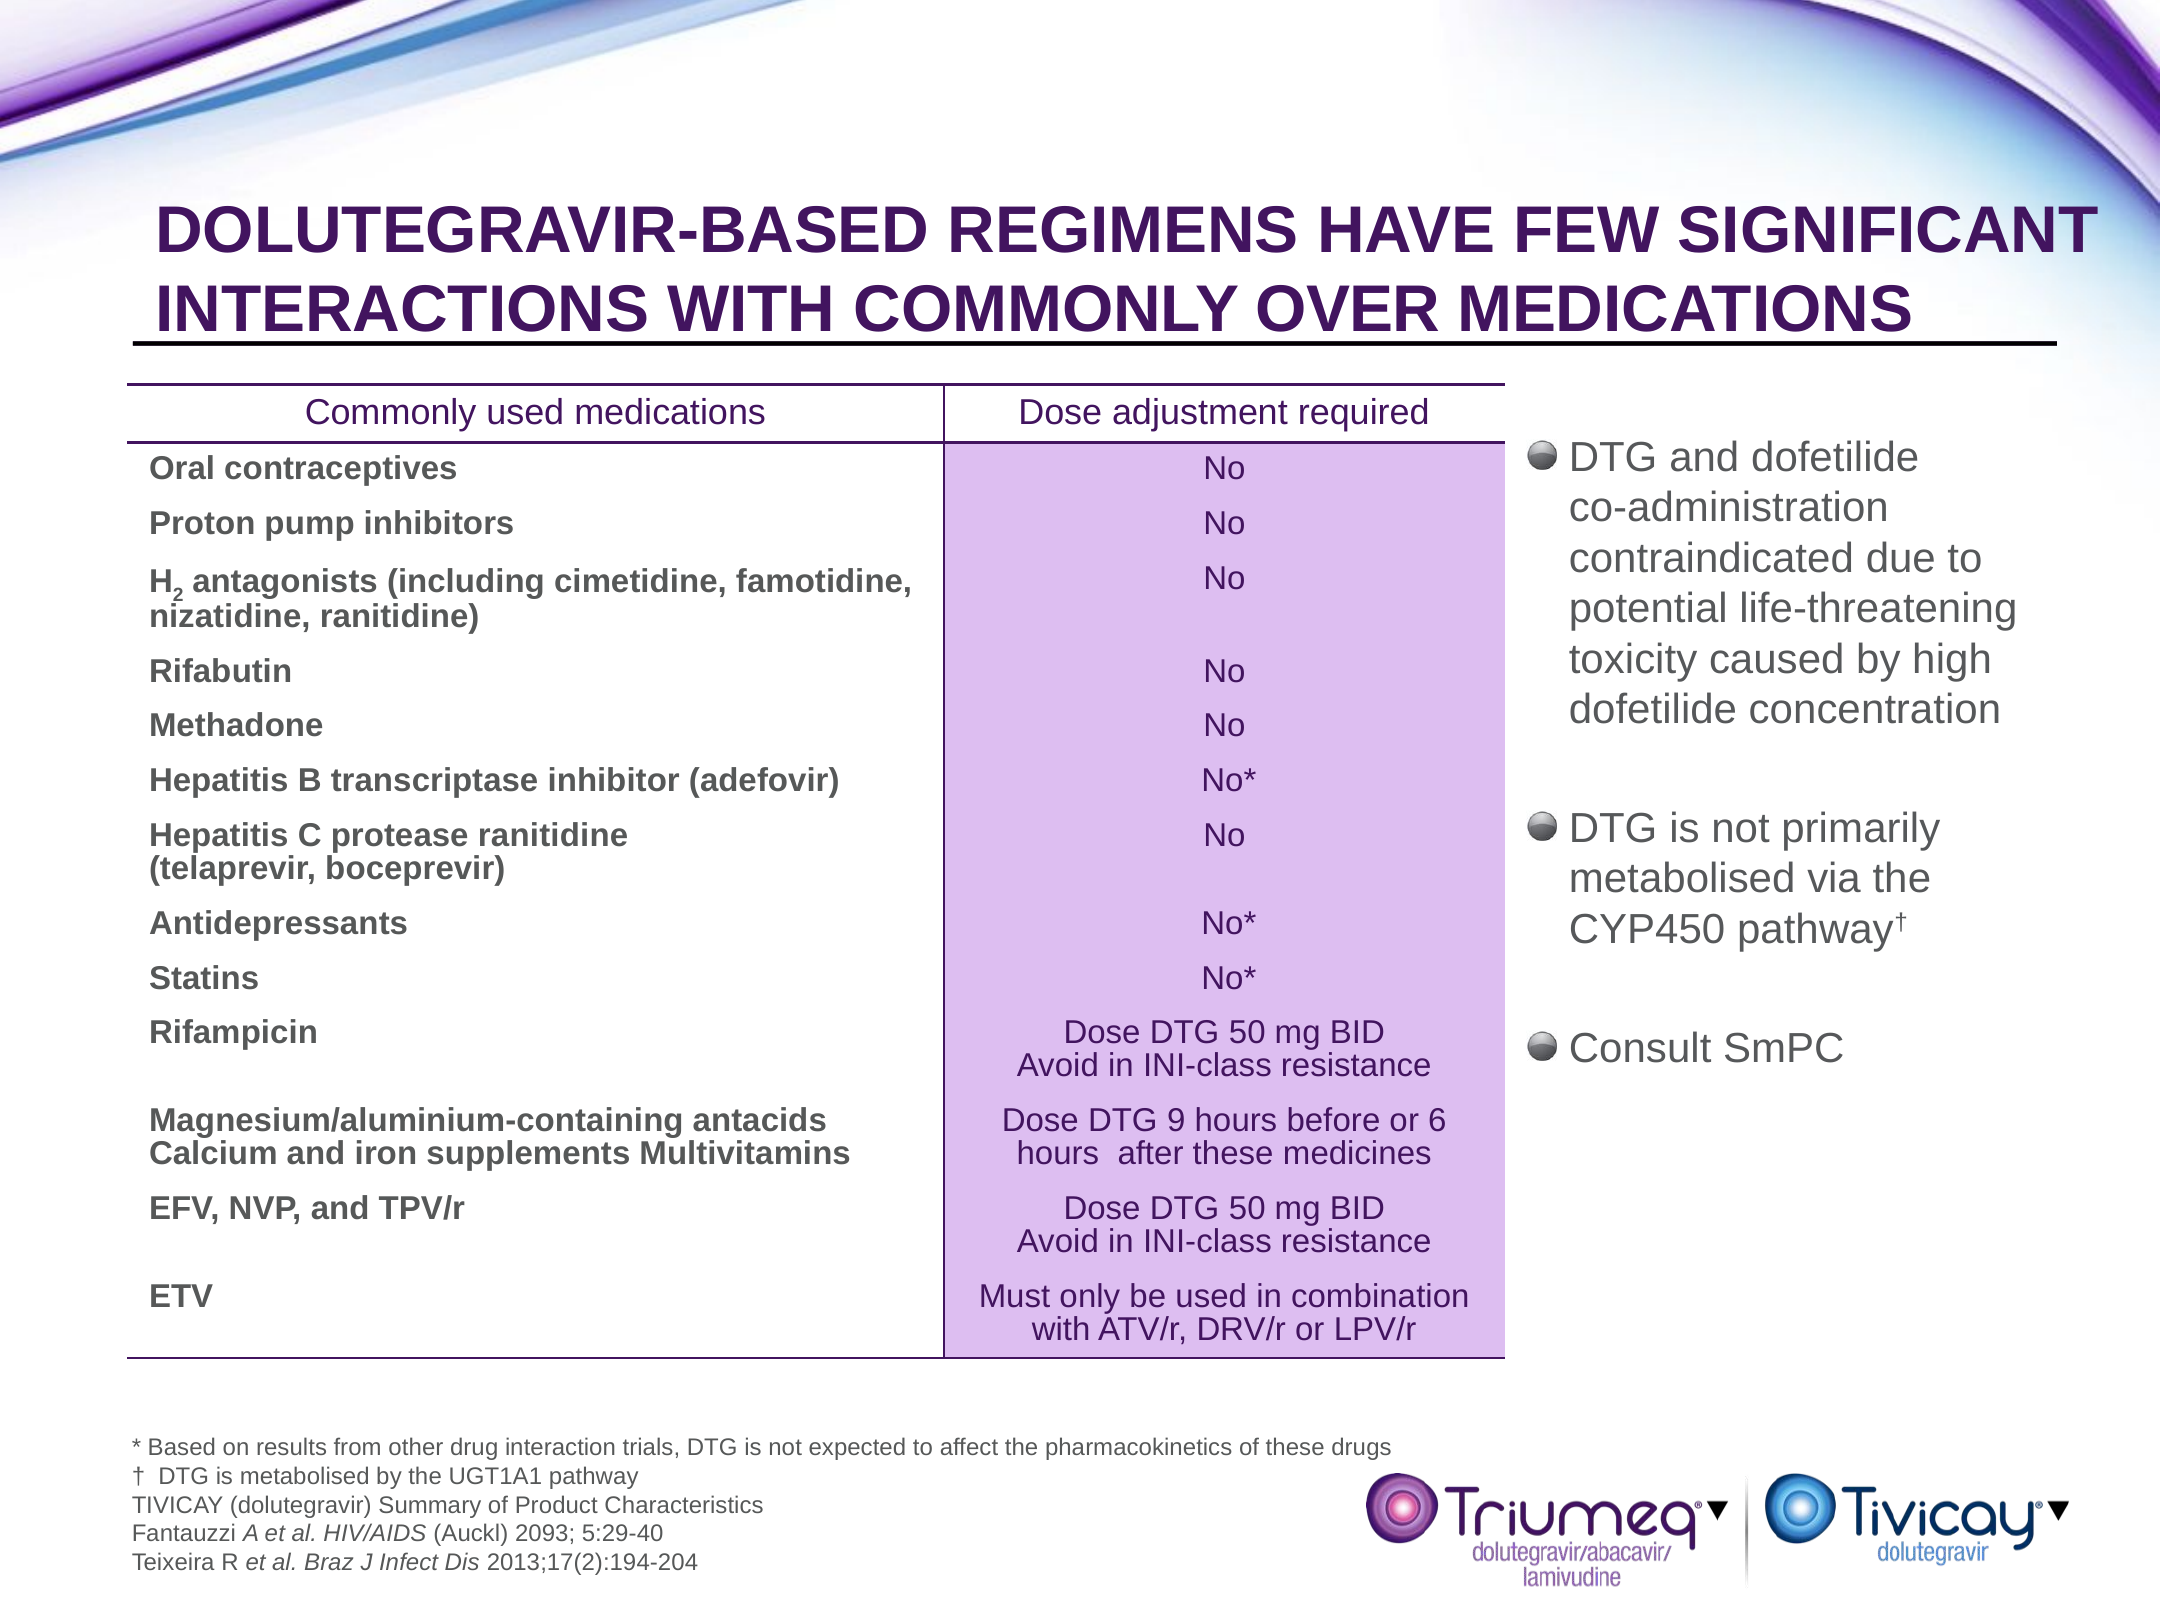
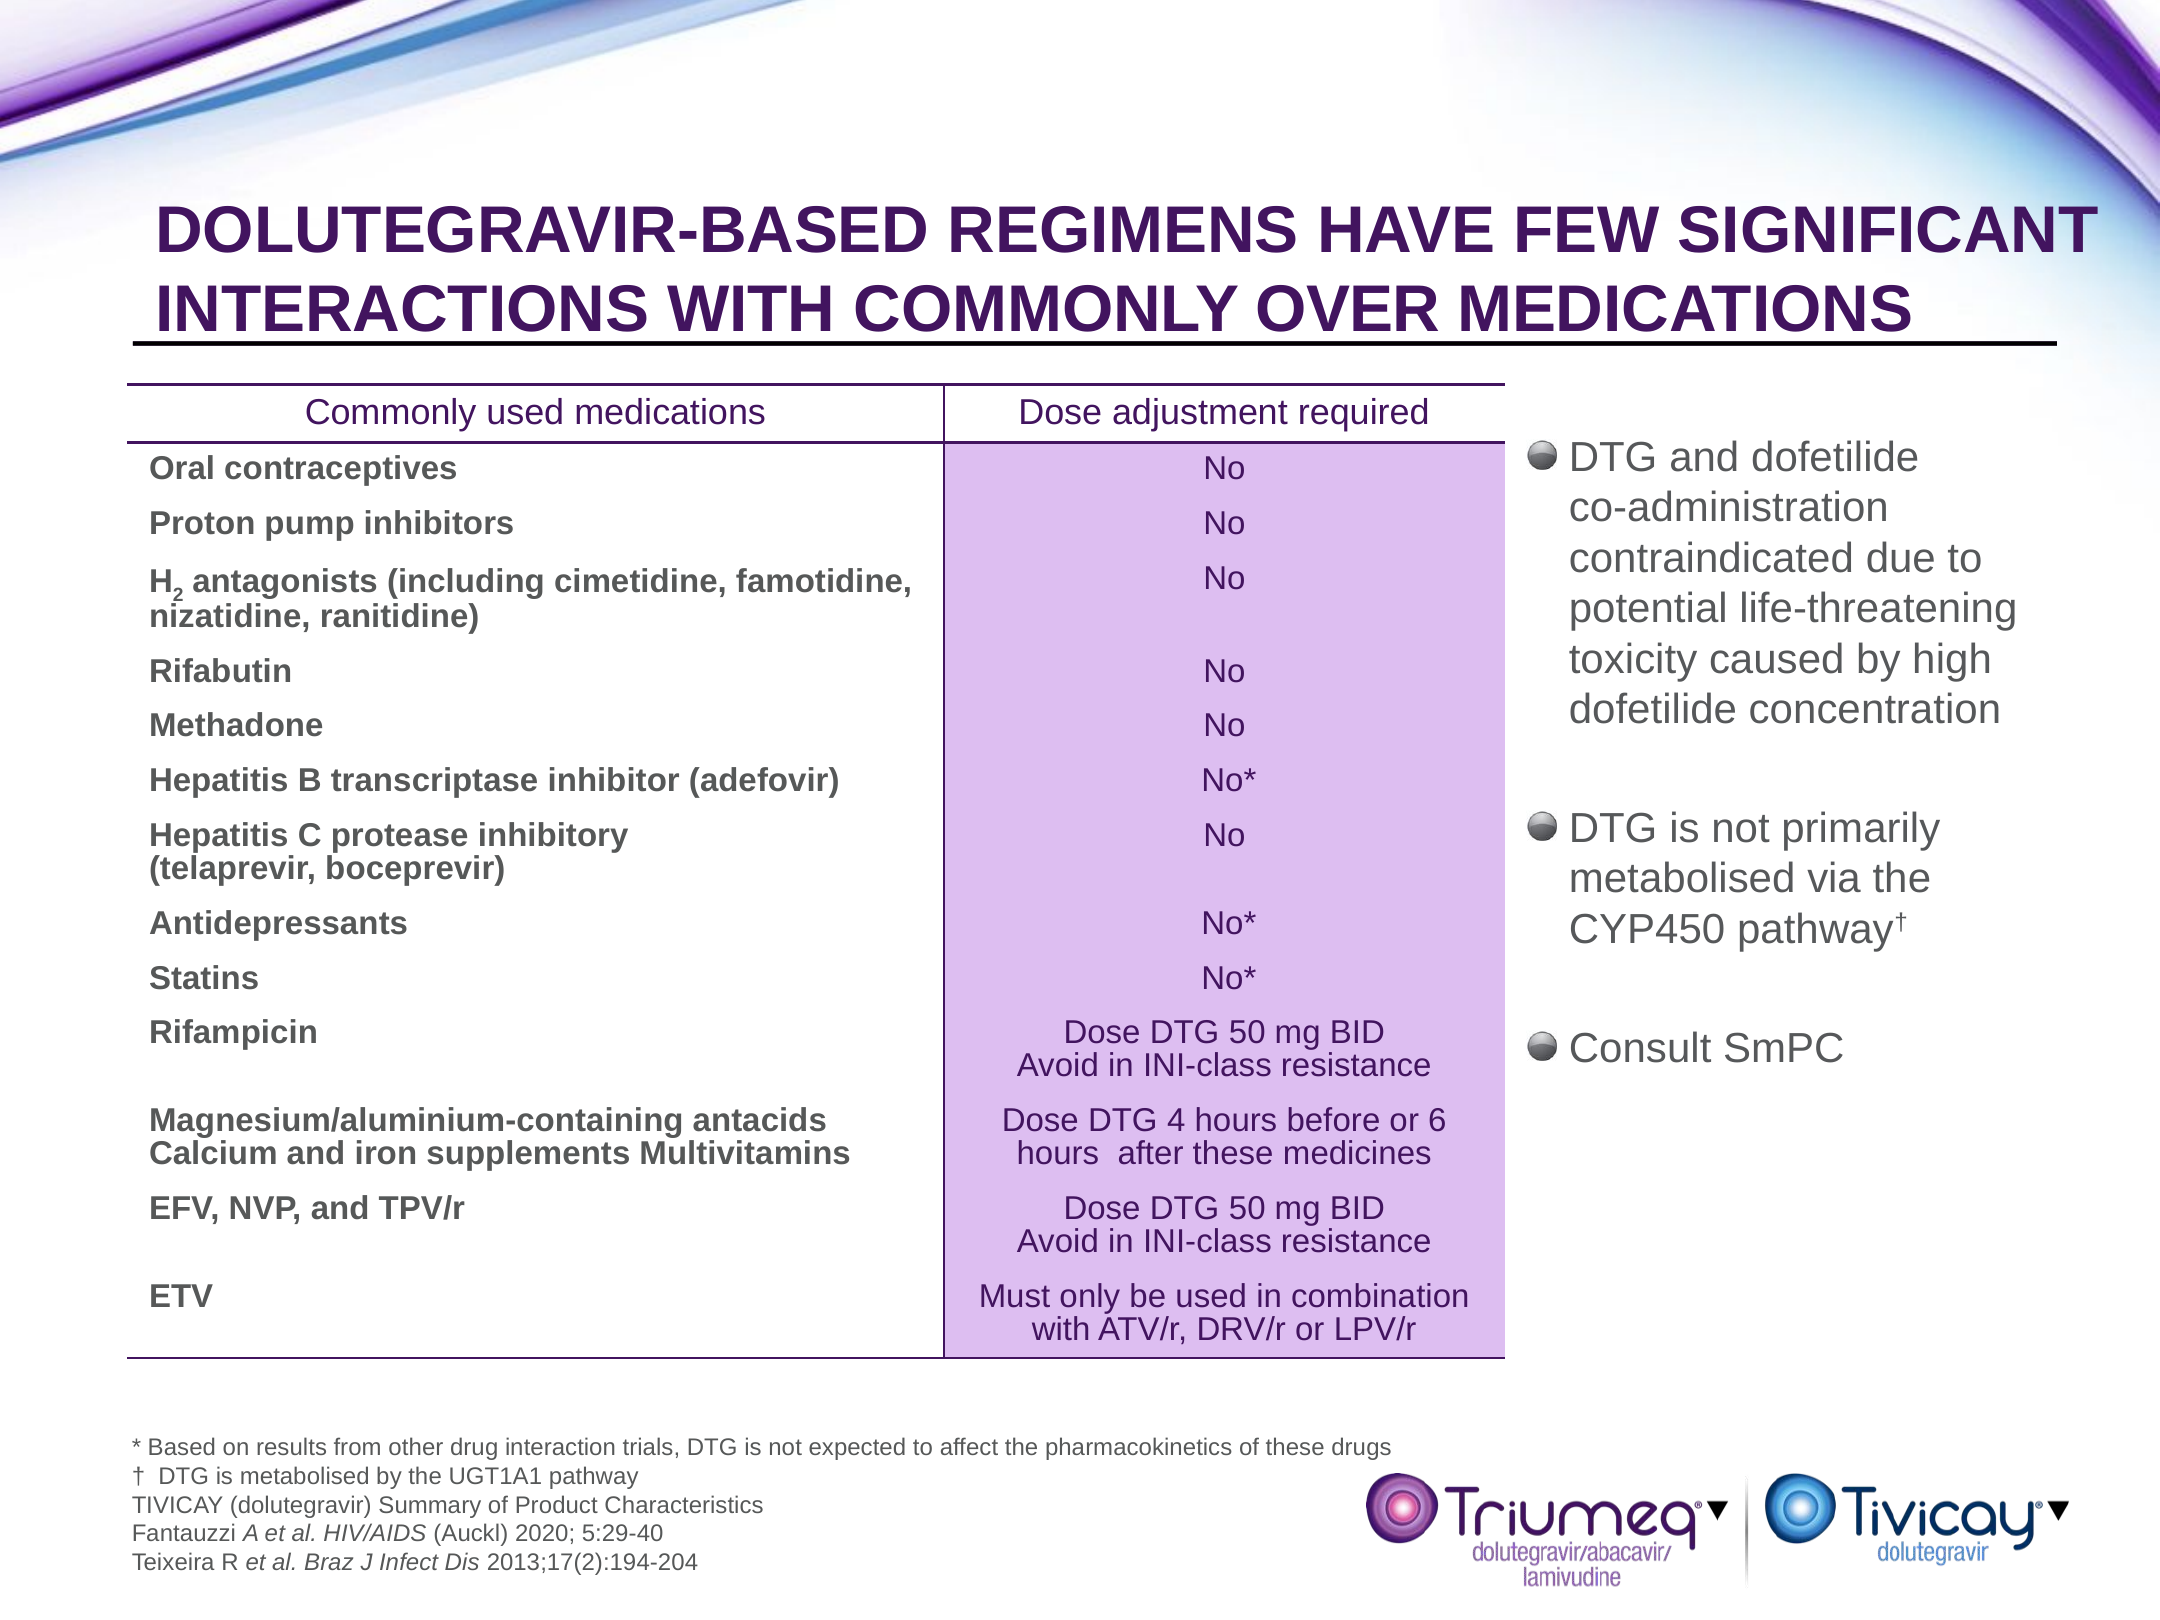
protease ranitidine: ranitidine -> inhibitory
9: 9 -> 4
2093: 2093 -> 2020
